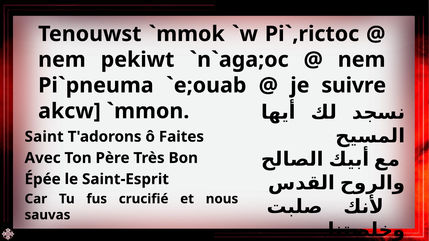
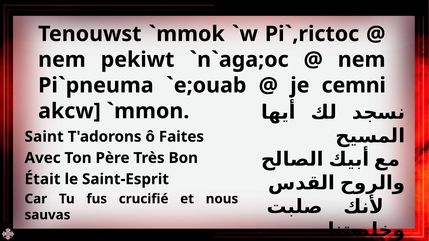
suivre: suivre -> cemni
Épée: Épée -> Était
